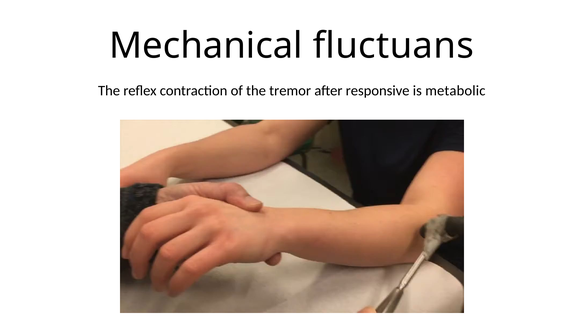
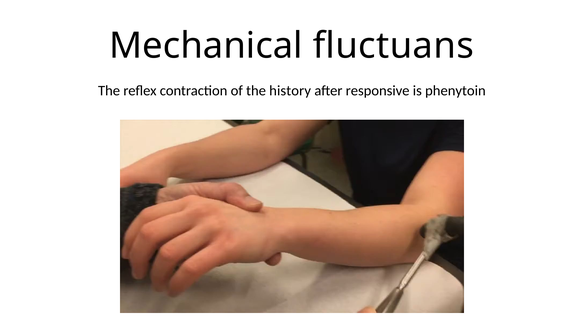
tremor: tremor -> history
metabolic: metabolic -> phenytoin
